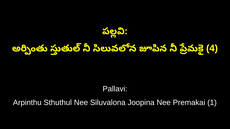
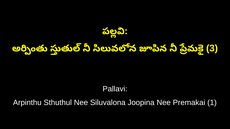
4: 4 -> 3
